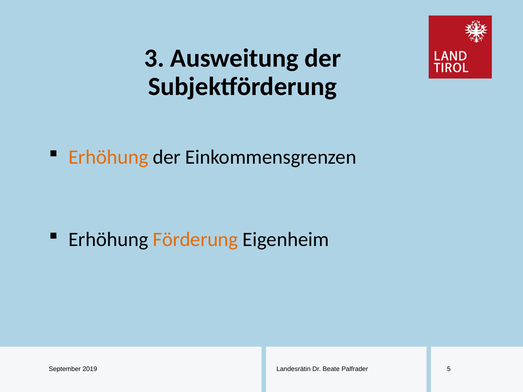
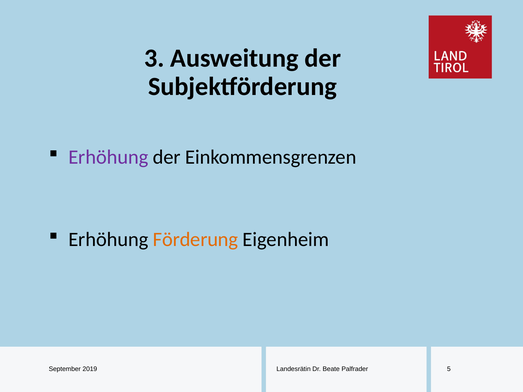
Erhöhung at (108, 157) colour: orange -> purple
